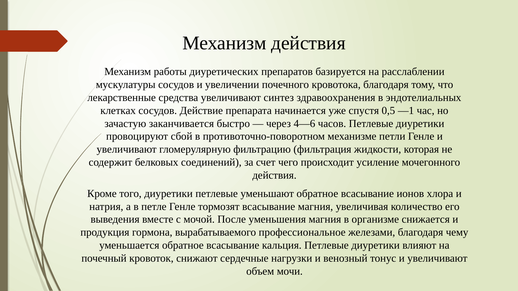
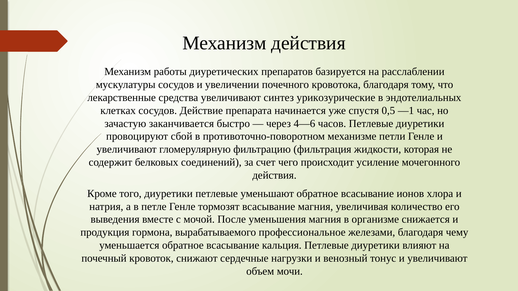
здравоохранения: здравоохранения -> урикозурические
